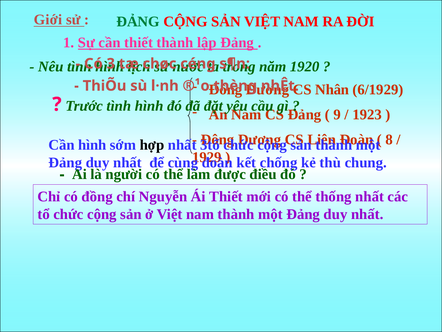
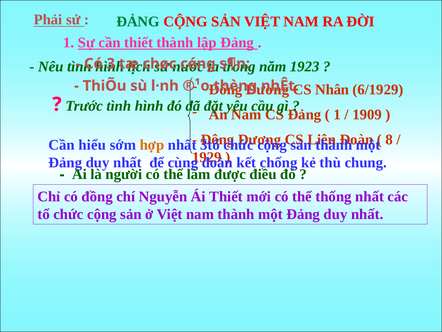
Giới: Giới -> Phải
1920: 1920 -> 1923
9 at (337, 114): 9 -> 1
1923: 1923 -> 1909
Cần hình: hình -> hiểu
hợp colour: black -> orange
